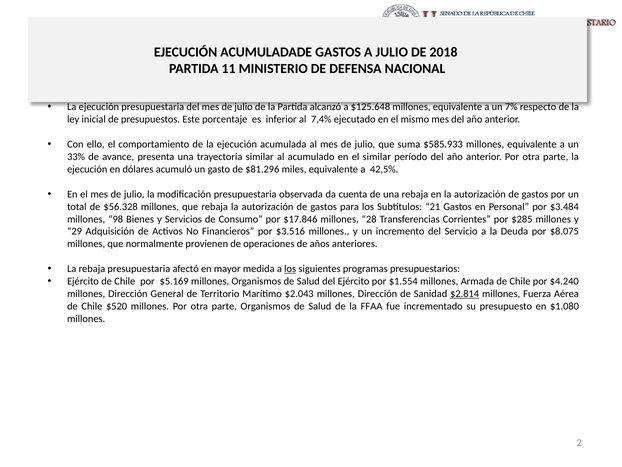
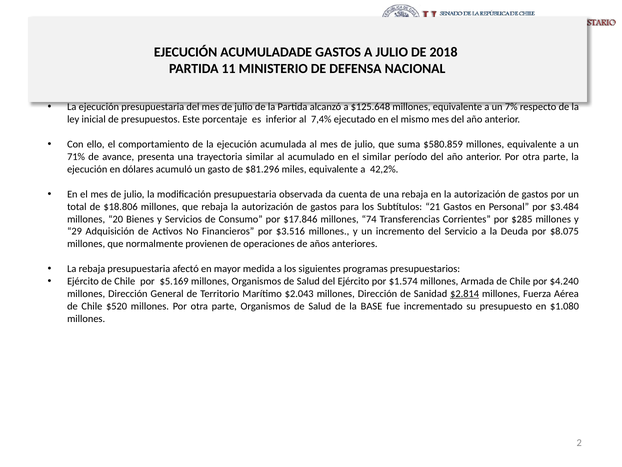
$585.933: $585.933 -> $580.859
33%: 33% -> 71%
42,5%: 42,5% -> 42,2%
$56.328: $56.328 -> $18.806
98: 98 -> 20
28: 28 -> 74
los at (290, 269) underline: present -> none
$1.554: $1.554 -> $1.574
FFAA: FFAA -> BASE
